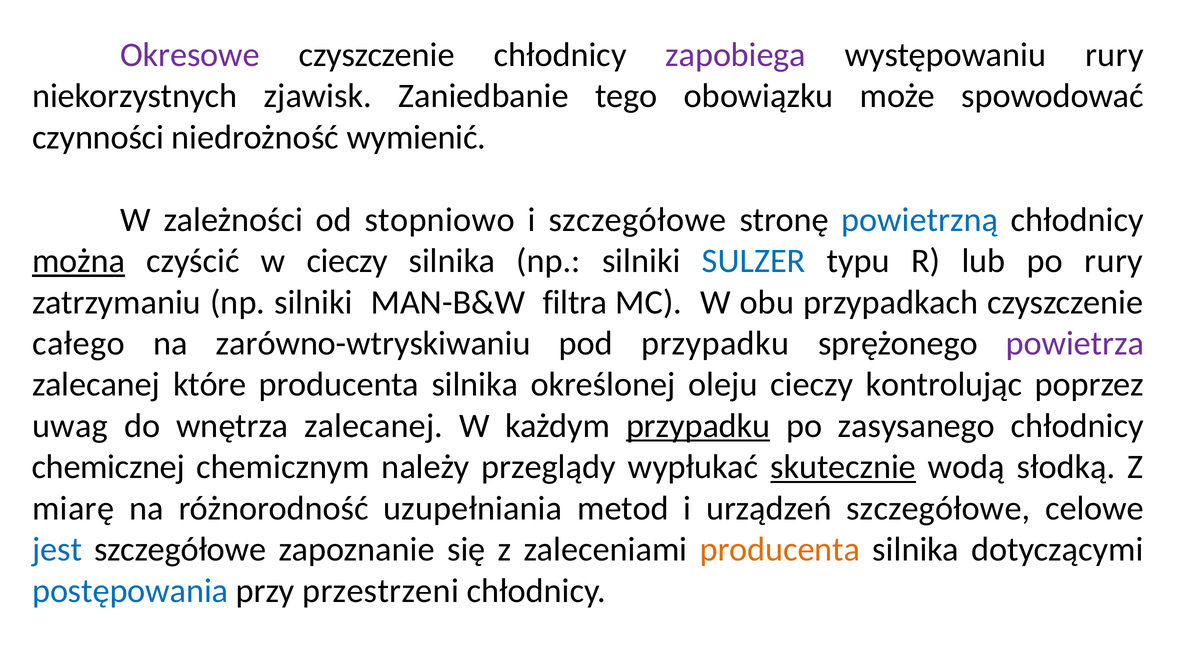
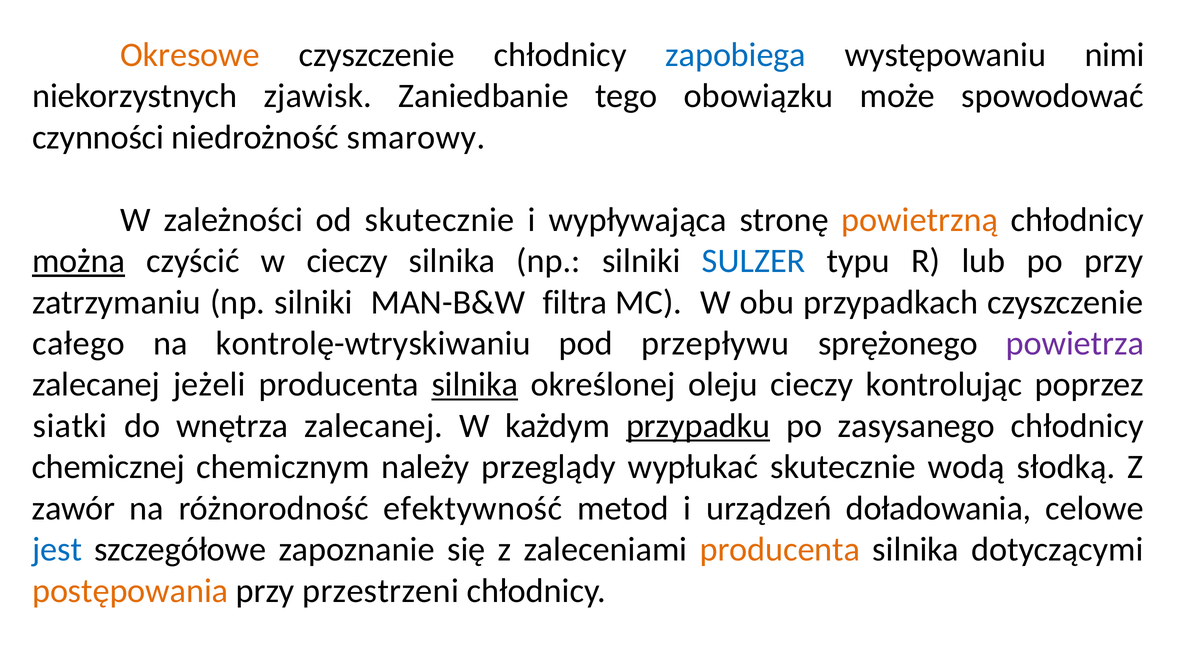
Okresowe colour: purple -> orange
zapobiega colour: purple -> blue
występowaniu rury: rury -> nimi
wymienić: wymienić -> smarowy
od stopniowo: stopniowo -> skutecznie
i szczegółowe: szczegółowe -> wypływająca
powietrzną colour: blue -> orange
po rury: rury -> przy
zarówno-wtryskiwaniu: zarówno-wtryskiwaniu -> kontrolę-wtryskiwaniu
pod przypadku: przypadku -> przepływu
które: które -> jeżeli
silnika at (475, 385) underline: none -> present
uwag: uwag -> siatki
skutecznie at (843, 467) underline: present -> none
miarę: miarę -> zawór
uzupełniania: uzupełniania -> efektywność
urządzeń szczegółowe: szczegółowe -> doładowania
postępowania colour: blue -> orange
